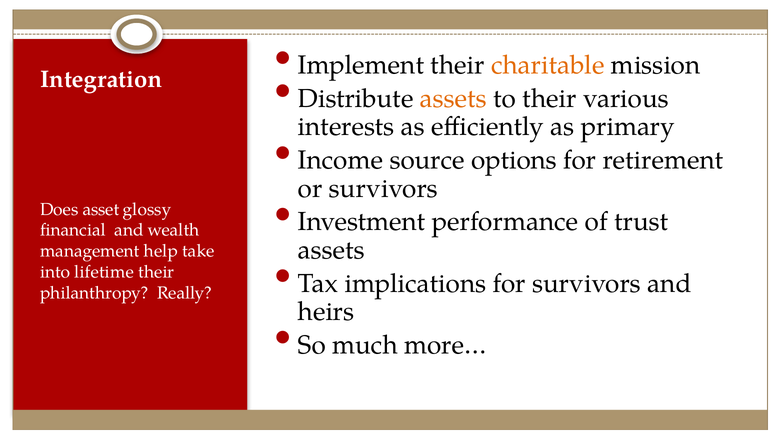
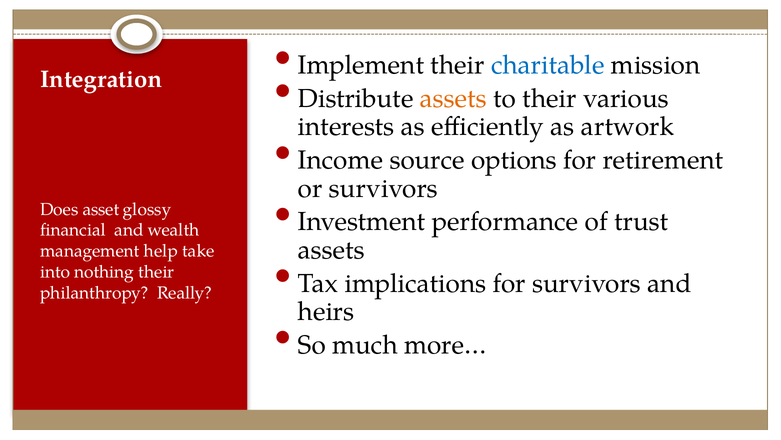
charitable colour: orange -> blue
primary: primary -> artwork
lifetime: lifetime -> nothing
